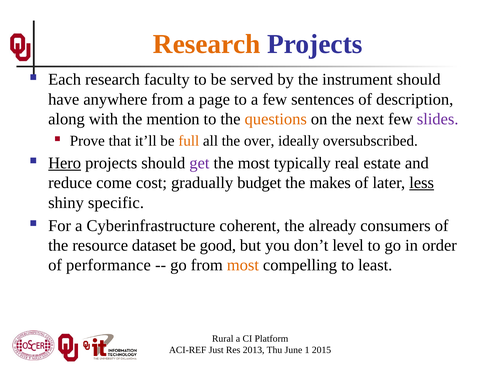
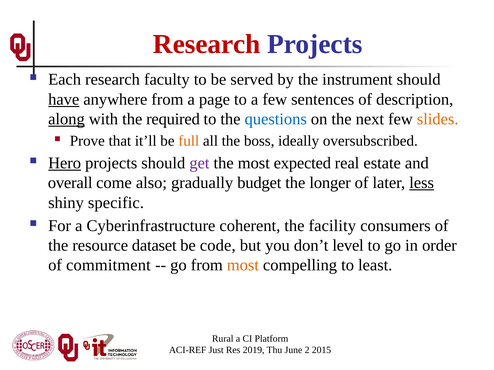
Research at (207, 44) colour: orange -> red
have underline: none -> present
along underline: none -> present
mention: mention -> required
questions colour: orange -> blue
slides colour: purple -> orange
over: over -> boss
typically: typically -> expected
reduce: reduce -> overall
cost: cost -> also
makes: makes -> longer
already: already -> facility
good: good -> code
performance: performance -> commitment
2013: 2013 -> 2019
1: 1 -> 2
